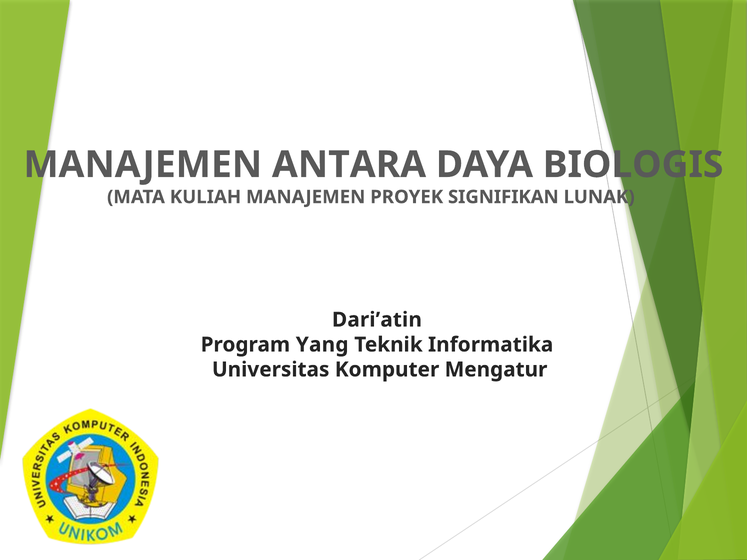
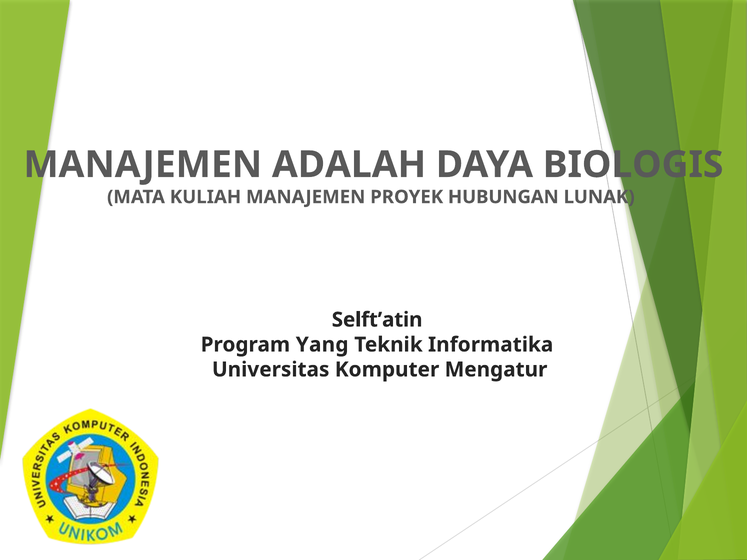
ANTARA: ANTARA -> ADALAH
SIGNIFIKAN: SIGNIFIKAN -> HUBUNGAN
Dari’atin: Dari’atin -> Selft’atin
